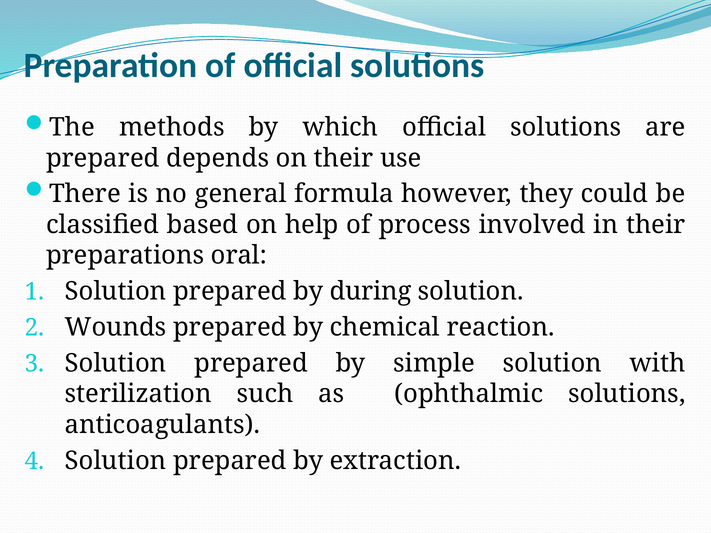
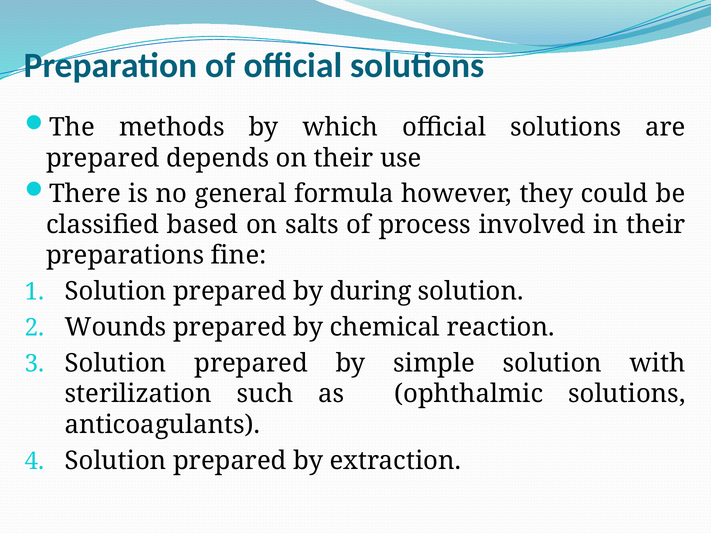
help: help -> salts
oral: oral -> fine
